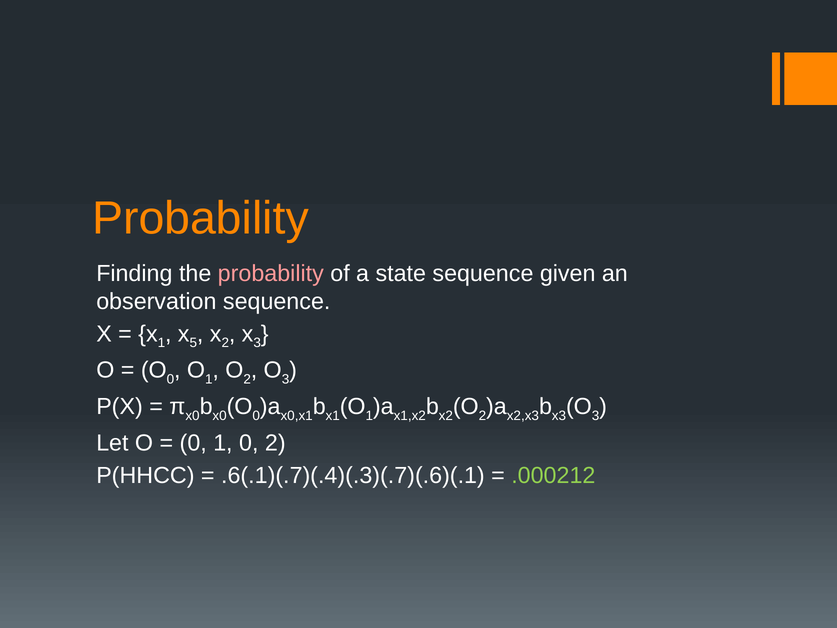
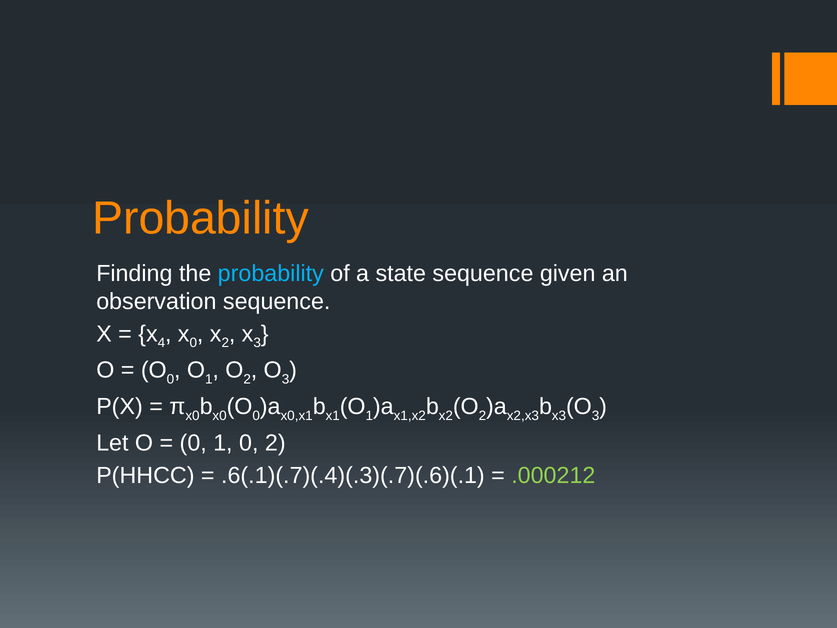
probability at (271, 273) colour: pink -> light blue
x 1: 1 -> 4
x 5: 5 -> 0
